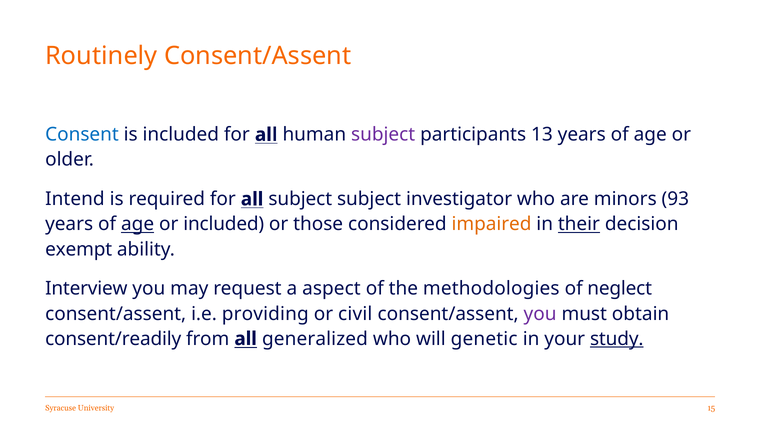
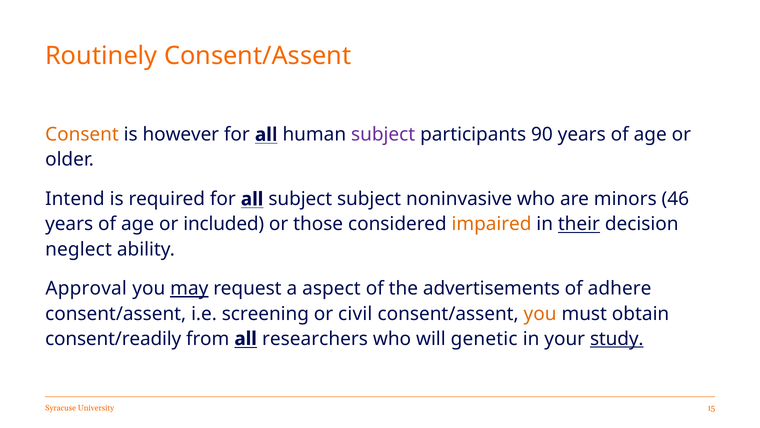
Consent colour: blue -> orange
is included: included -> however
13: 13 -> 90
investigator: investigator -> noninvasive
93: 93 -> 46
age at (138, 224) underline: present -> none
exempt: exempt -> neglect
Interview: Interview -> Approval
may underline: none -> present
methodologies: methodologies -> advertisements
neglect: neglect -> adhere
providing: providing -> screening
you at (540, 313) colour: purple -> orange
generalized: generalized -> researchers
